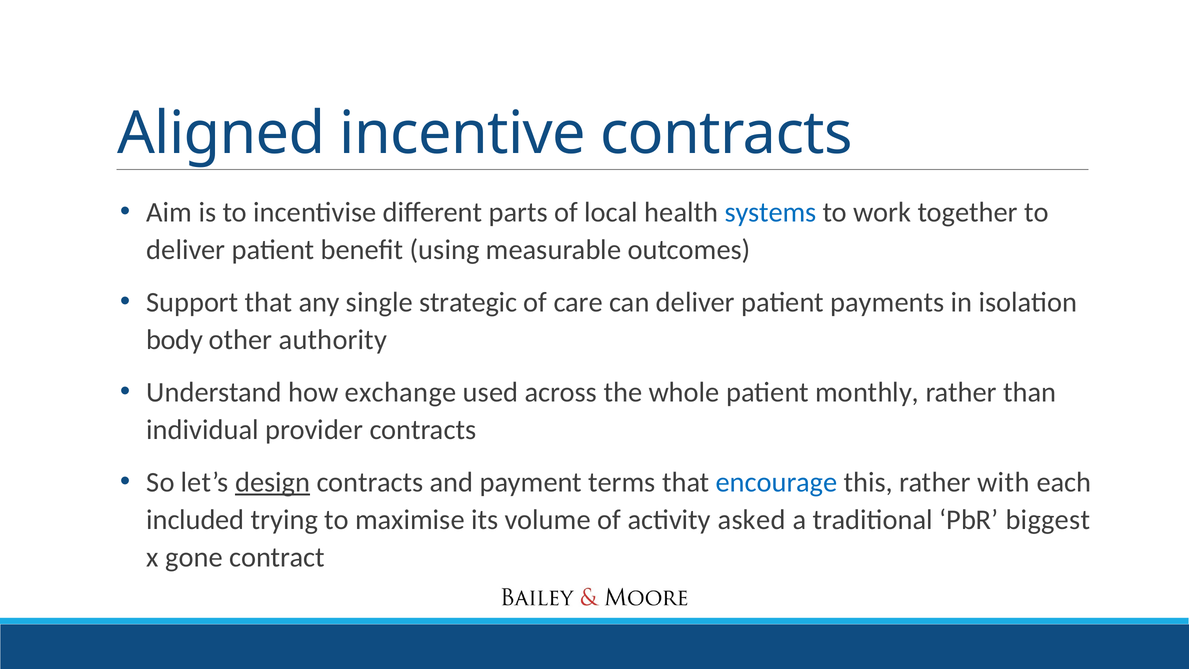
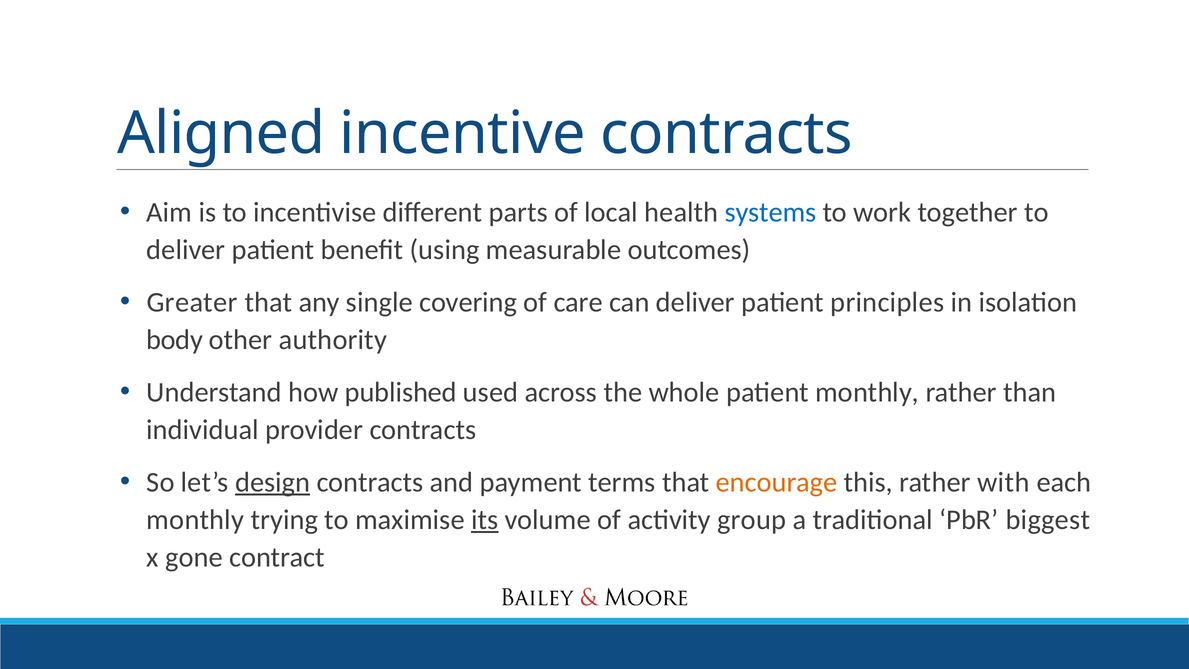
Support: Support -> Greater
strategic: strategic -> covering
payments: payments -> principles
exchange: exchange -> published
encourage colour: blue -> orange
included at (195, 520): included -> monthly
its underline: none -> present
asked: asked -> group
